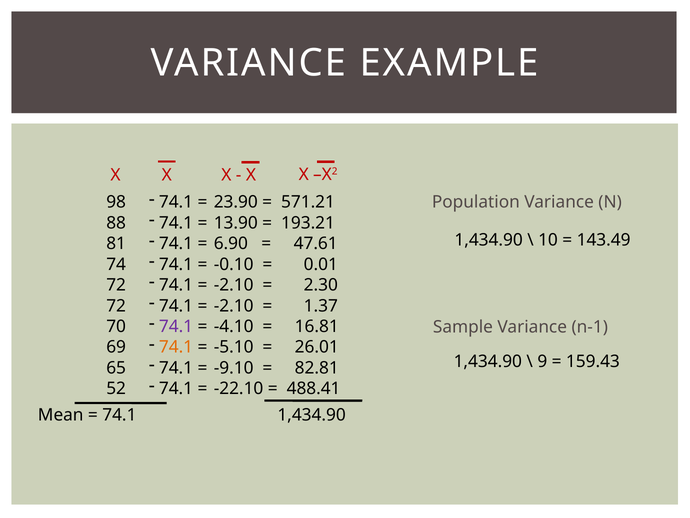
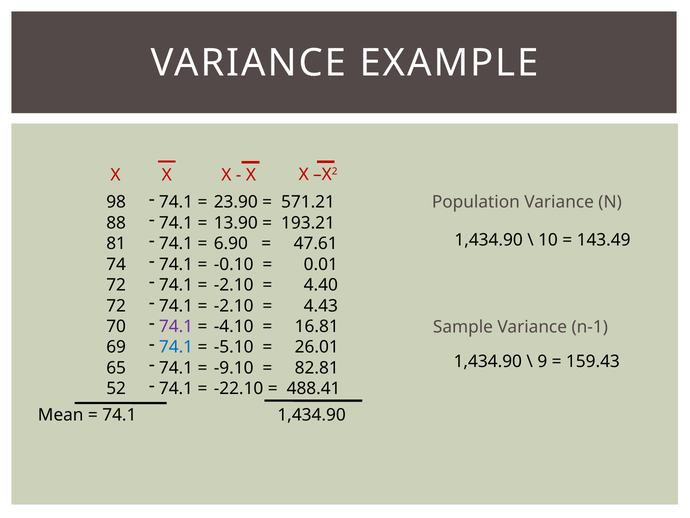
2.30: 2.30 -> 4.40
1.37: 1.37 -> 4.43
74.1 at (176, 347) colour: orange -> blue
